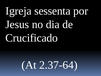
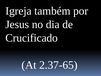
sessenta: sessenta -> também
2.37-64: 2.37-64 -> 2.37-65
